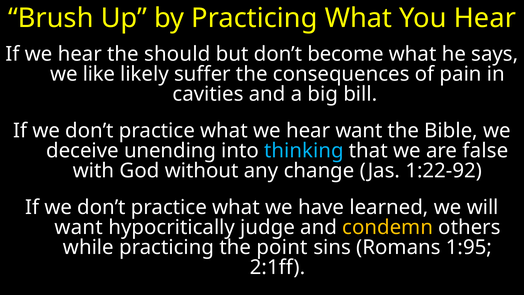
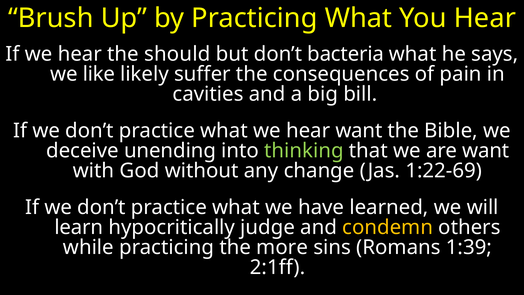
become: become -> bacteria
thinking colour: light blue -> light green
are false: false -> want
1:22-92: 1:22-92 -> 1:22-69
want at (79, 227): want -> learn
point: point -> more
1:95: 1:95 -> 1:39
